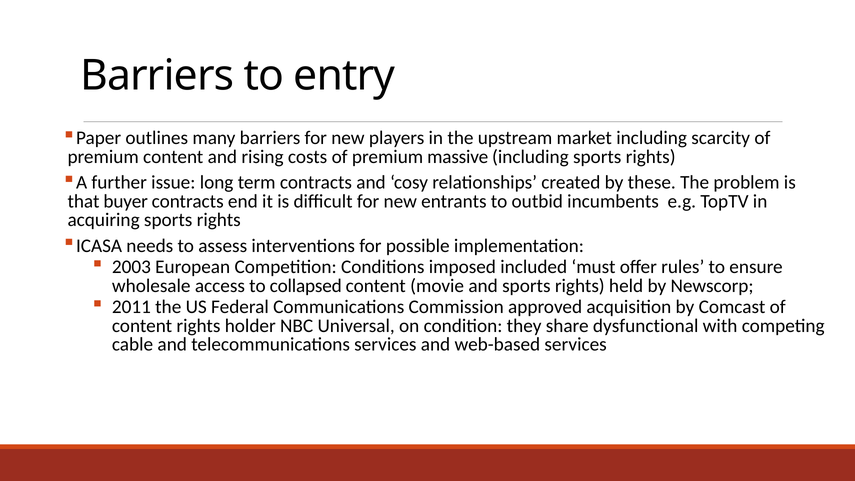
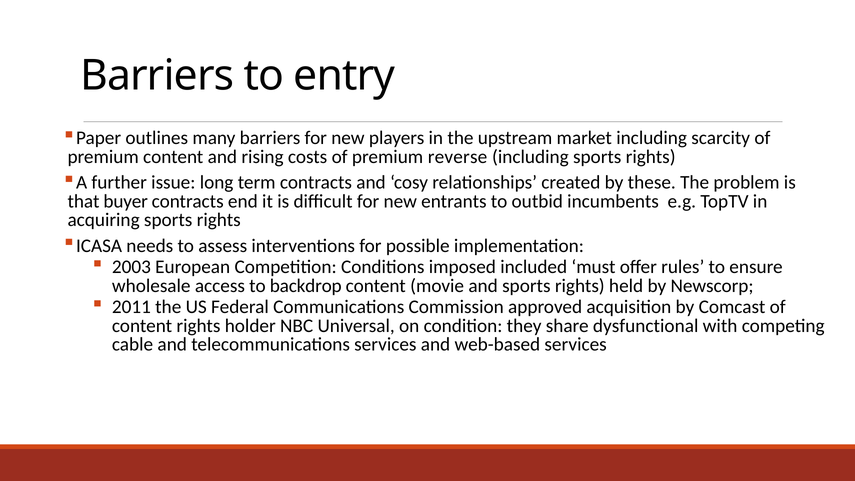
massive: massive -> reverse
collapsed: collapsed -> backdrop
